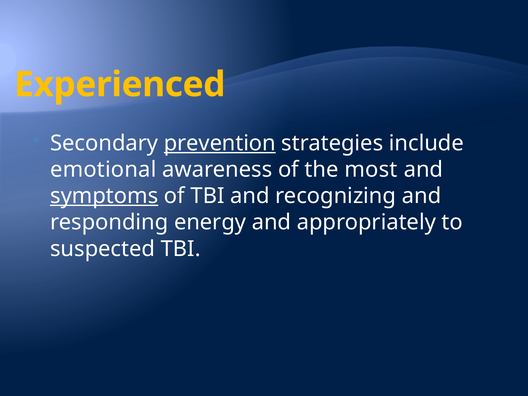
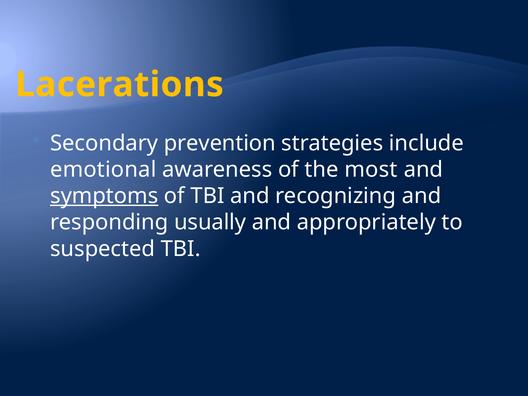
Experienced: Experienced -> Lacerations
prevention underline: present -> none
energy: energy -> usually
